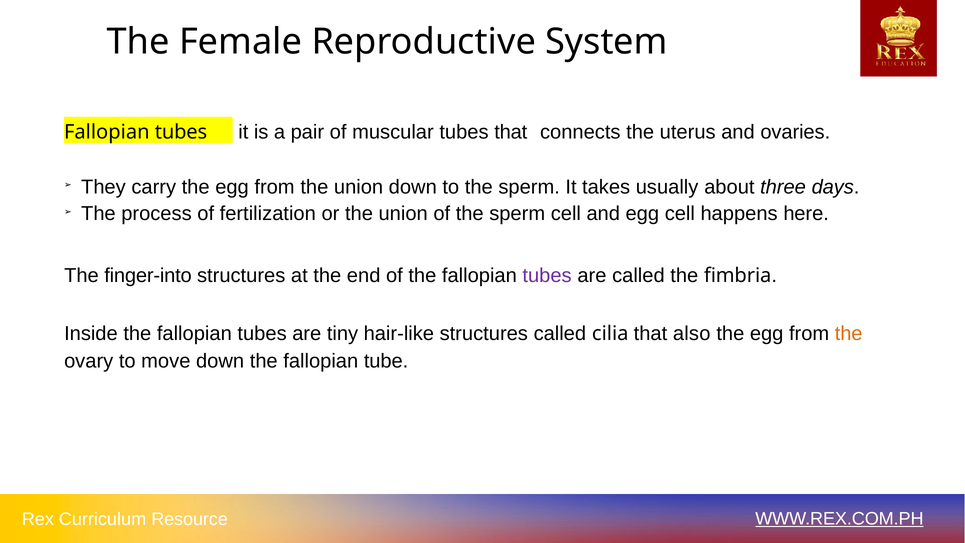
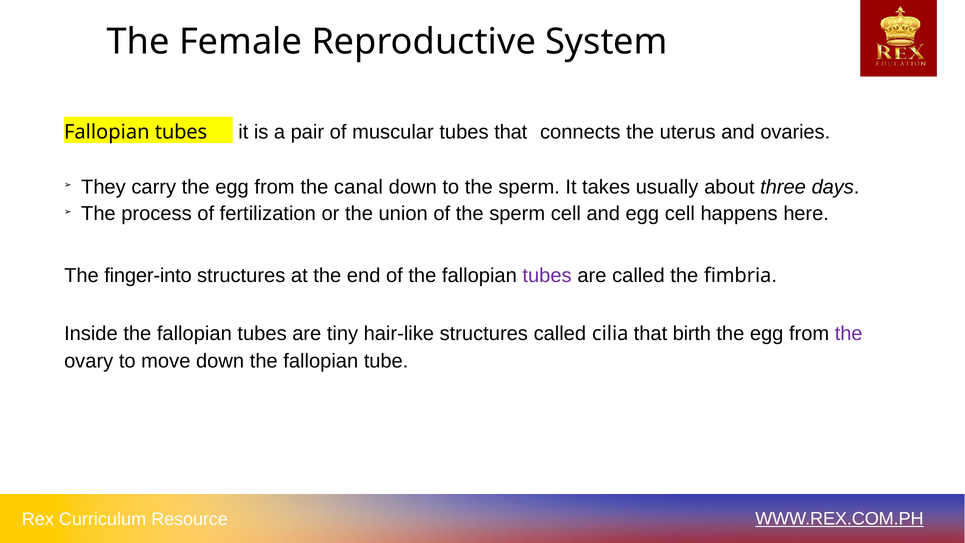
from the union: union -> canal
also: also -> birth
the at (849, 334) colour: orange -> purple
